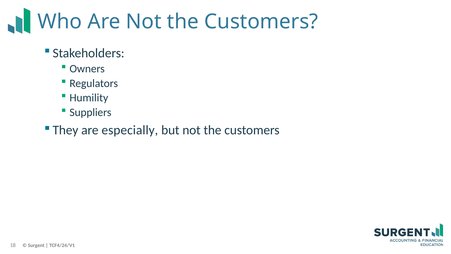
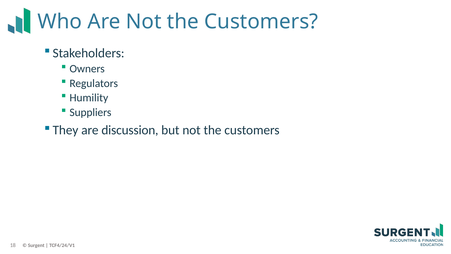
especially: especially -> discussion
